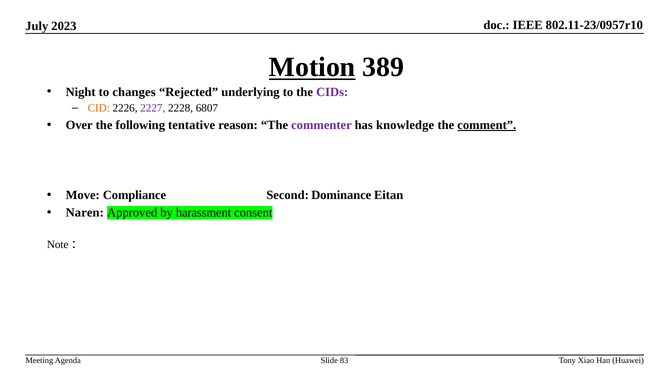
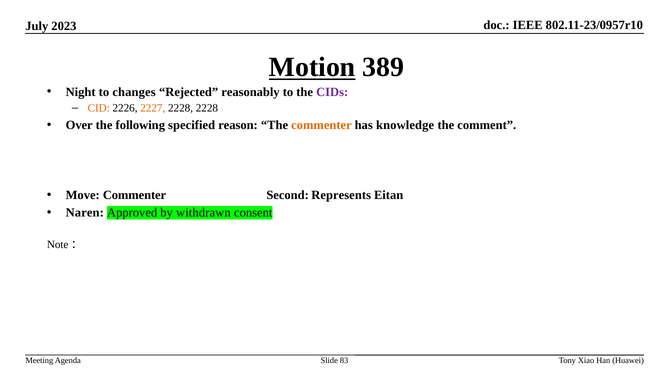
underlying: underlying -> reasonably
2227 colour: purple -> orange
2228 6807: 6807 -> 2228
tentative: tentative -> specified
commenter at (321, 125) colour: purple -> orange
comment underline: present -> none
Move Compliance: Compliance -> Commenter
Dominance: Dominance -> Represents
harassment: harassment -> withdrawn
